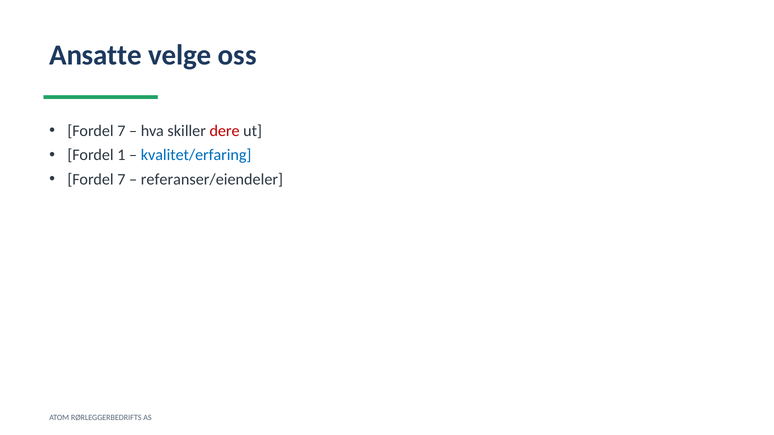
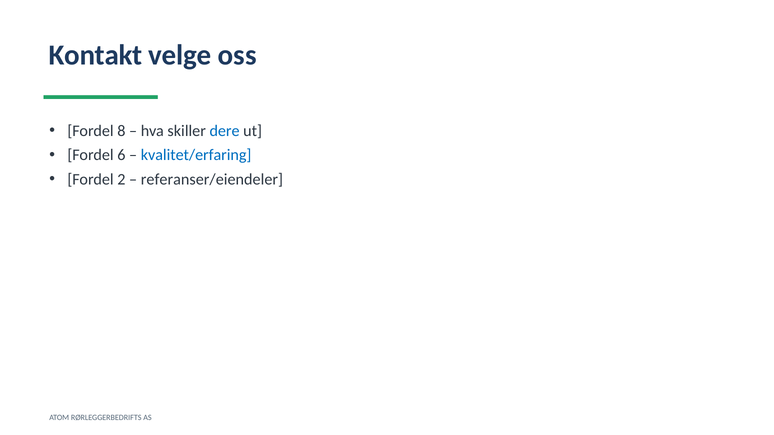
Ansatte: Ansatte -> Kontakt
7 at (121, 131): 7 -> 8
dere colour: red -> blue
1: 1 -> 6
7 at (121, 179): 7 -> 2
